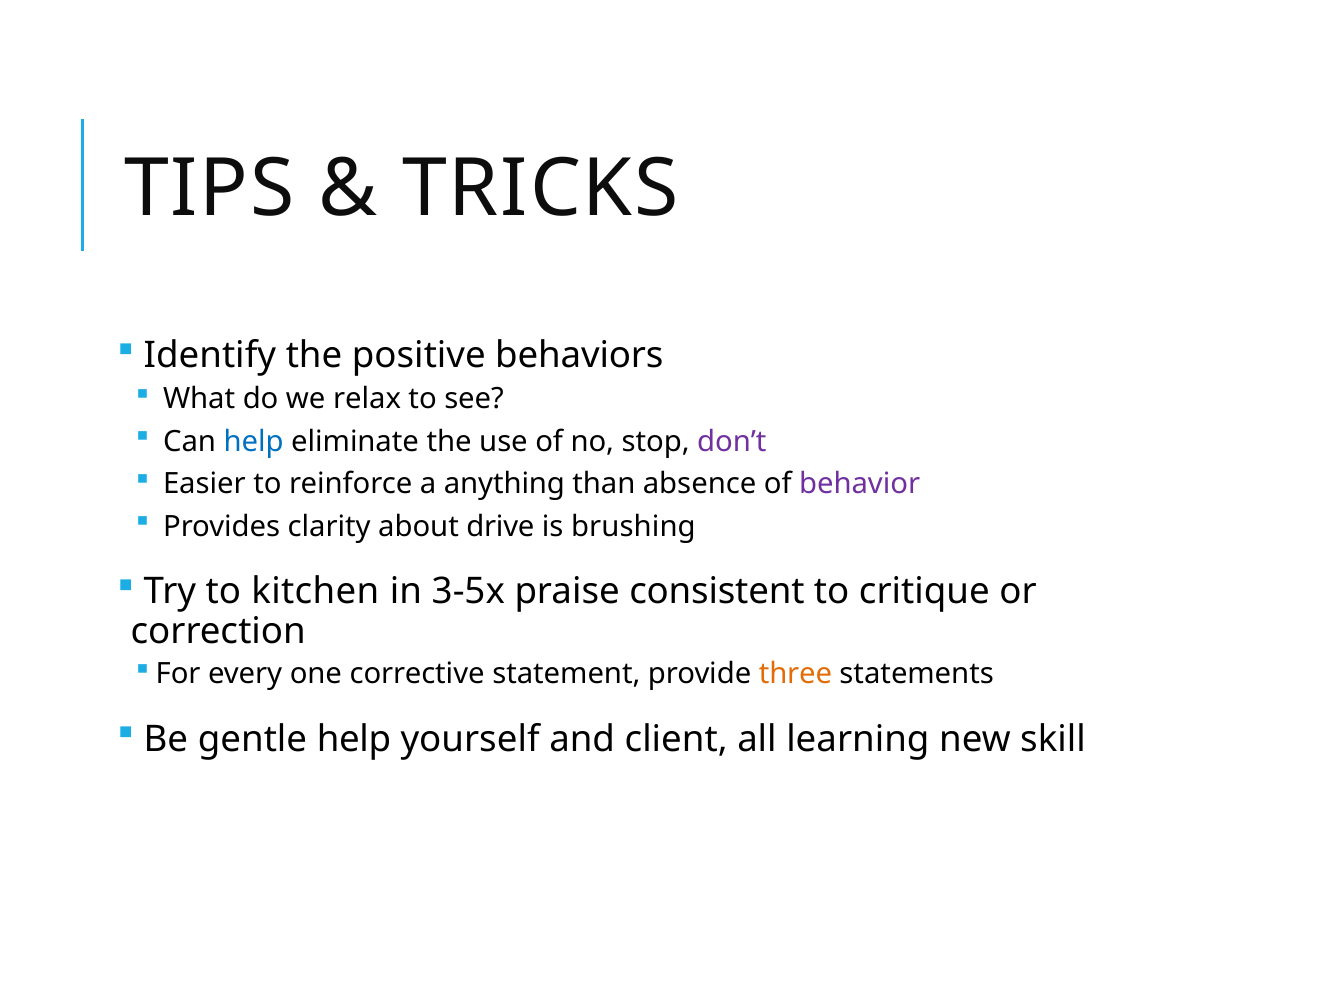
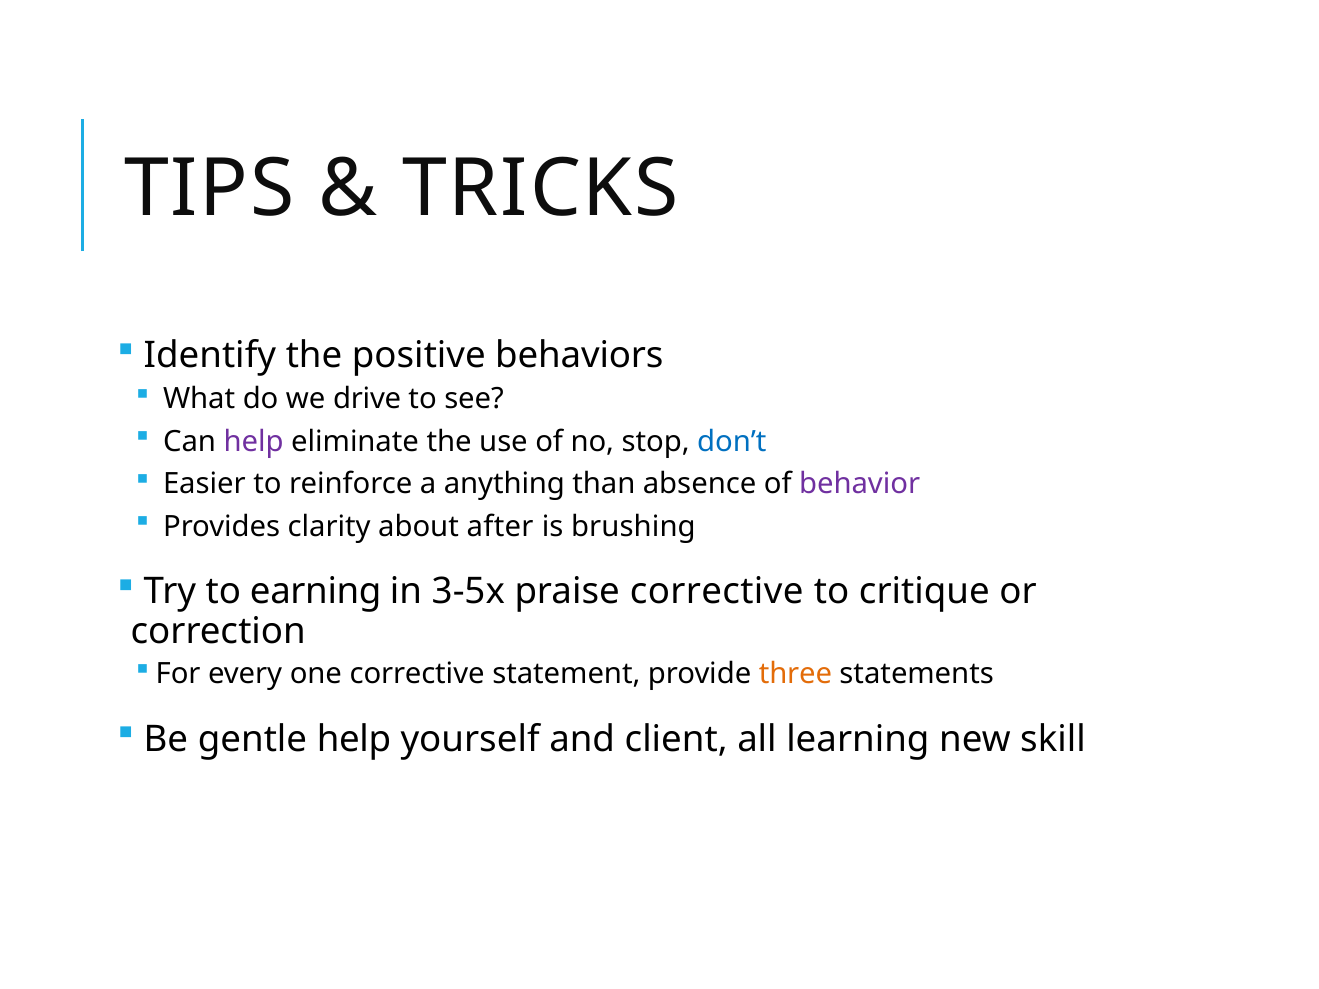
relax: relax -> drive
help at (254, 442) colour: blue -> purple
don’t colour: purple -> blue
drive: drive -> after
kitchen: kitchen -> earning
praise consistent: consistent -> corrective
